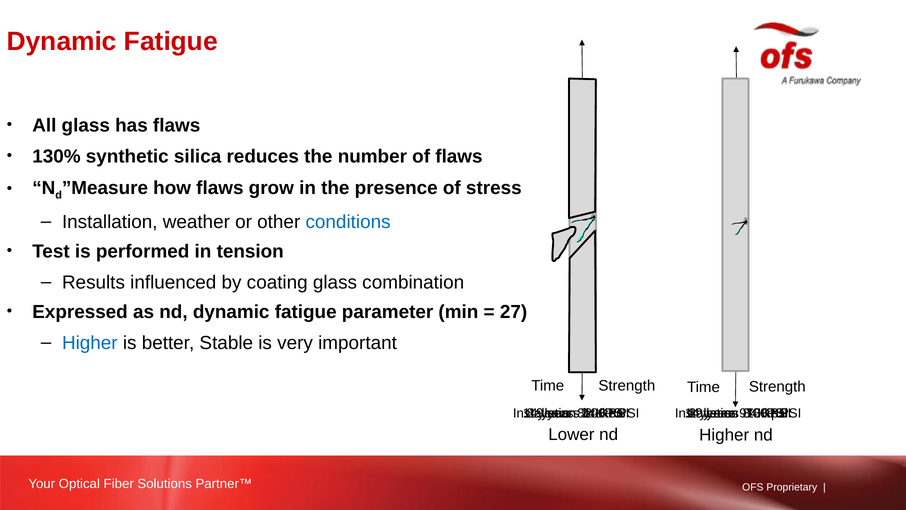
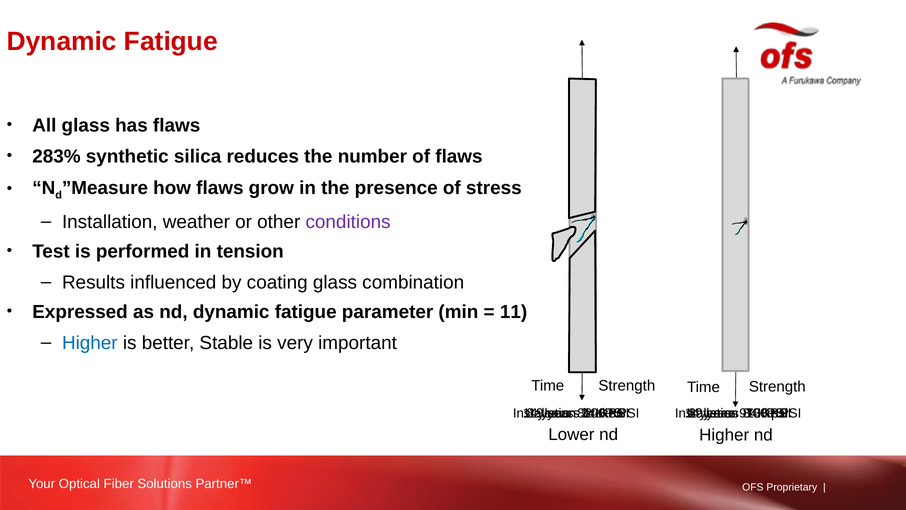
130%: 130% -> 283%
conditions colour: blue -> purple
27: 27 -> 11
